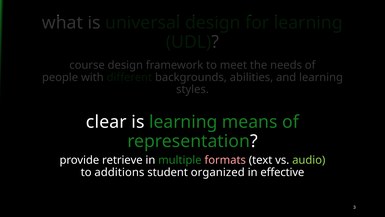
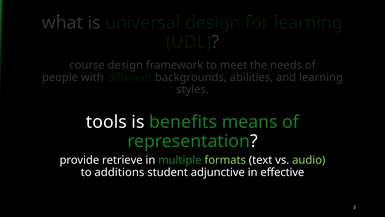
clear: clear -> tools
is learning: learning -> benefits
formats colour: pink -> light green
organized: organized -> adjunctive
